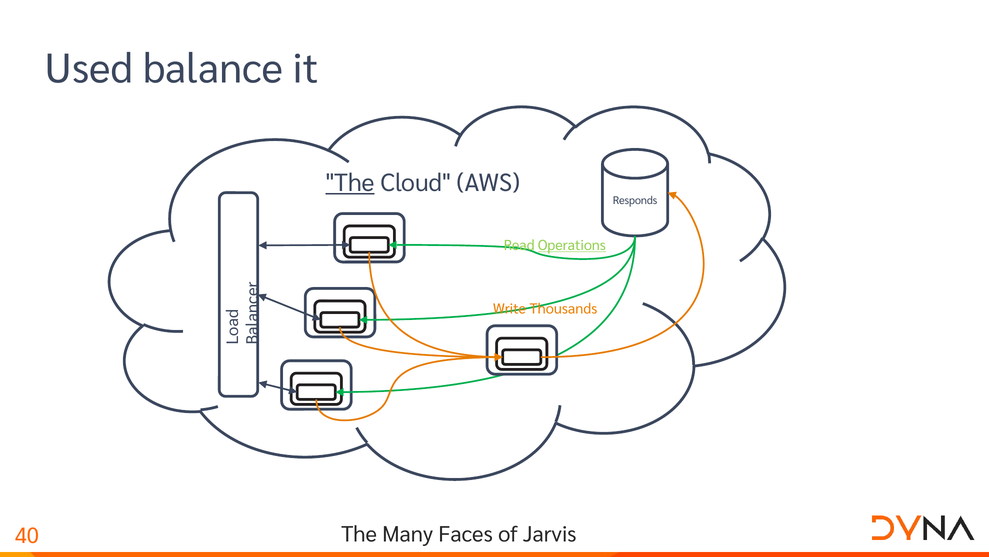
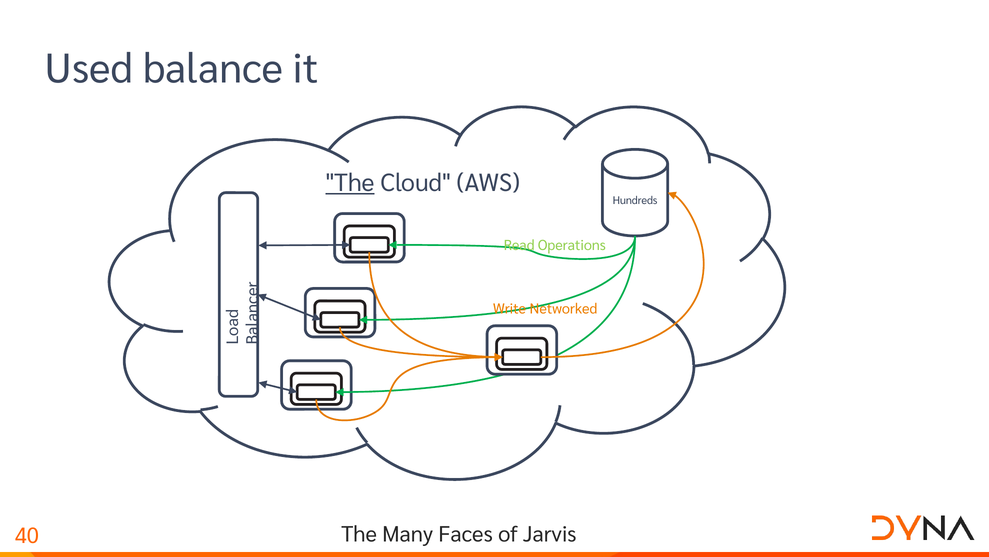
Responds: Responds -> Hundreds
Operations underline: present -> none
Thousands: Thousands -> Networked
